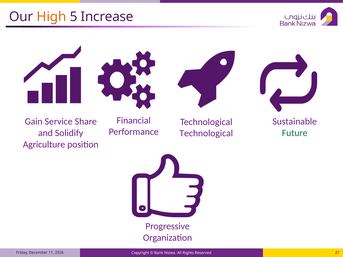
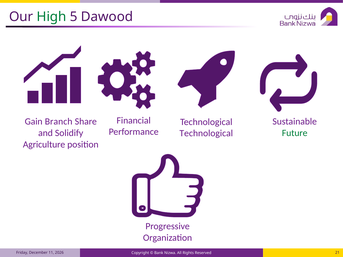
High colour: orange -> green
Increase: Increase -> Dawood
Service: Service -> Branch
